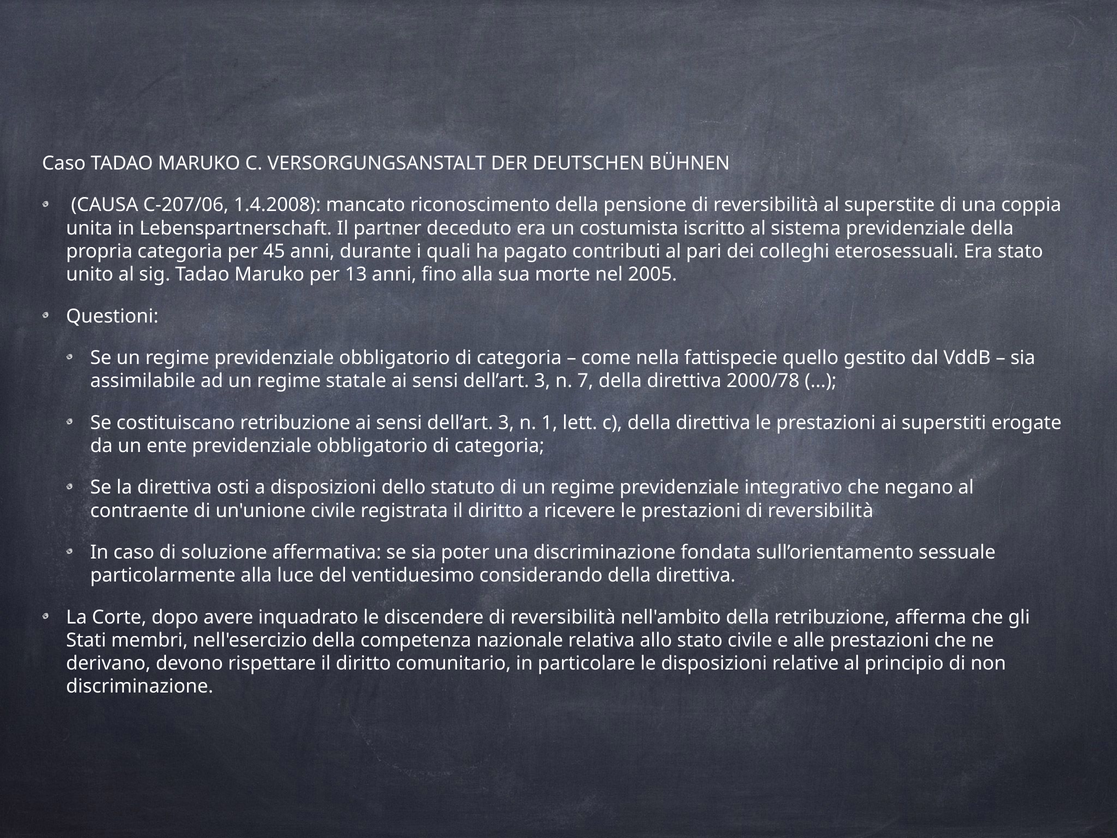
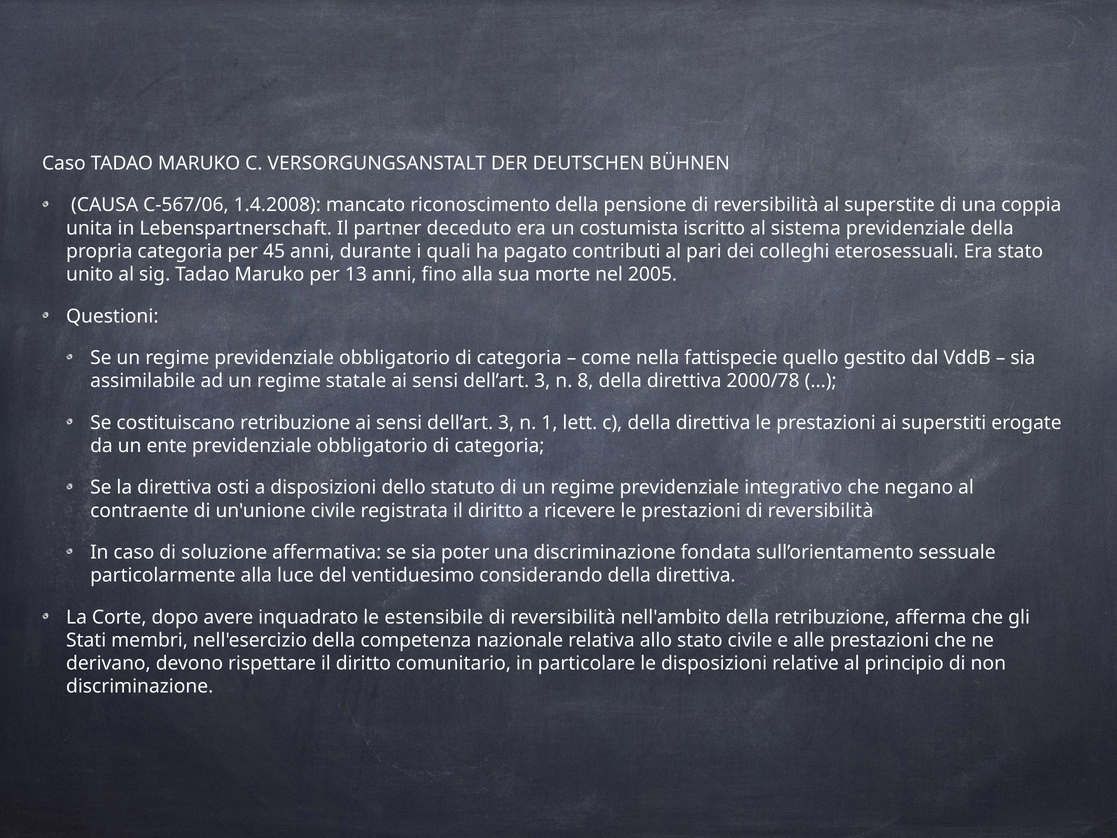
C-207/06: C-207/06 -> C-567/06
7: 7 -> 8
discendere: discendere -> estensibile
